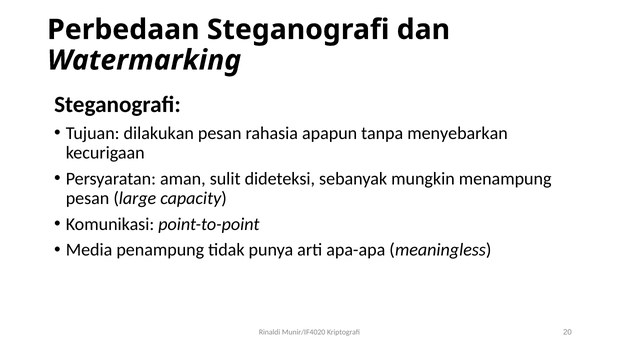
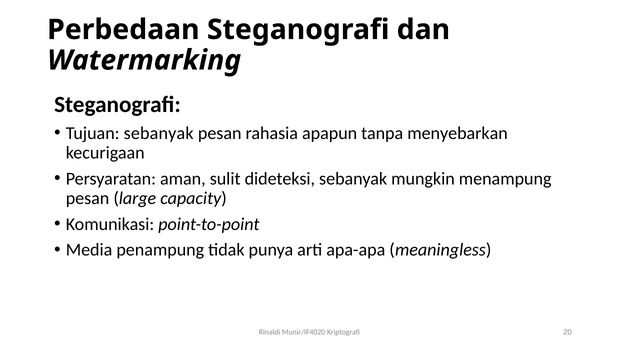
Tujuan dilakukan: dilakukan -> sebanyak
